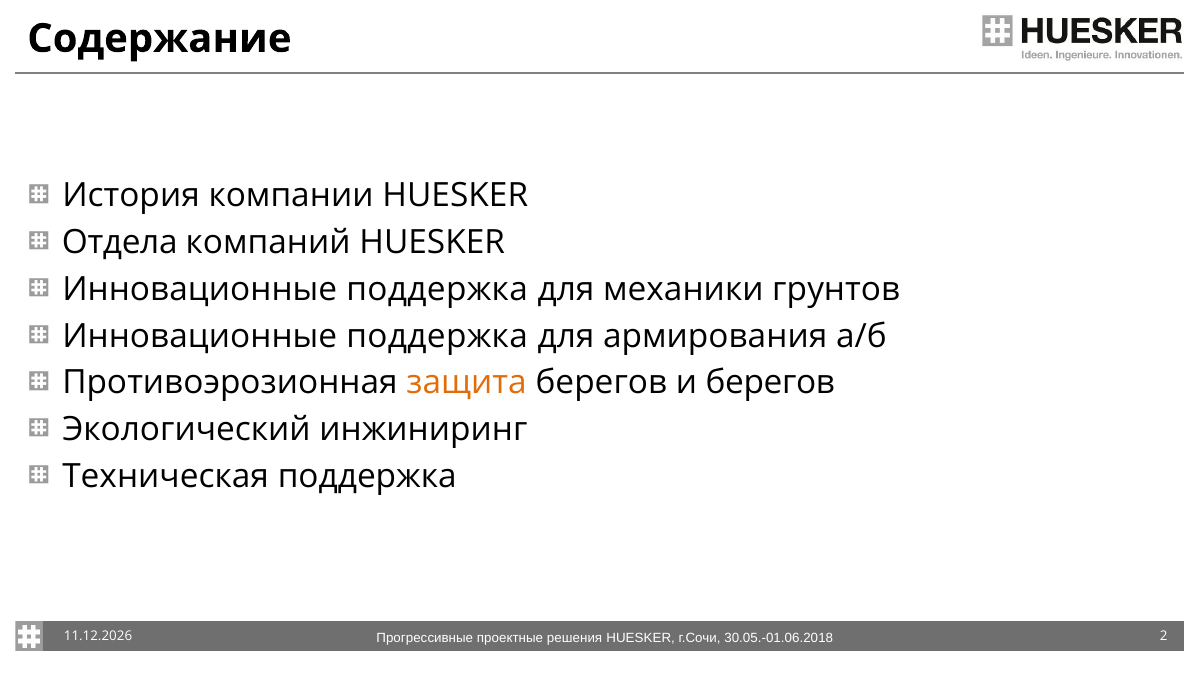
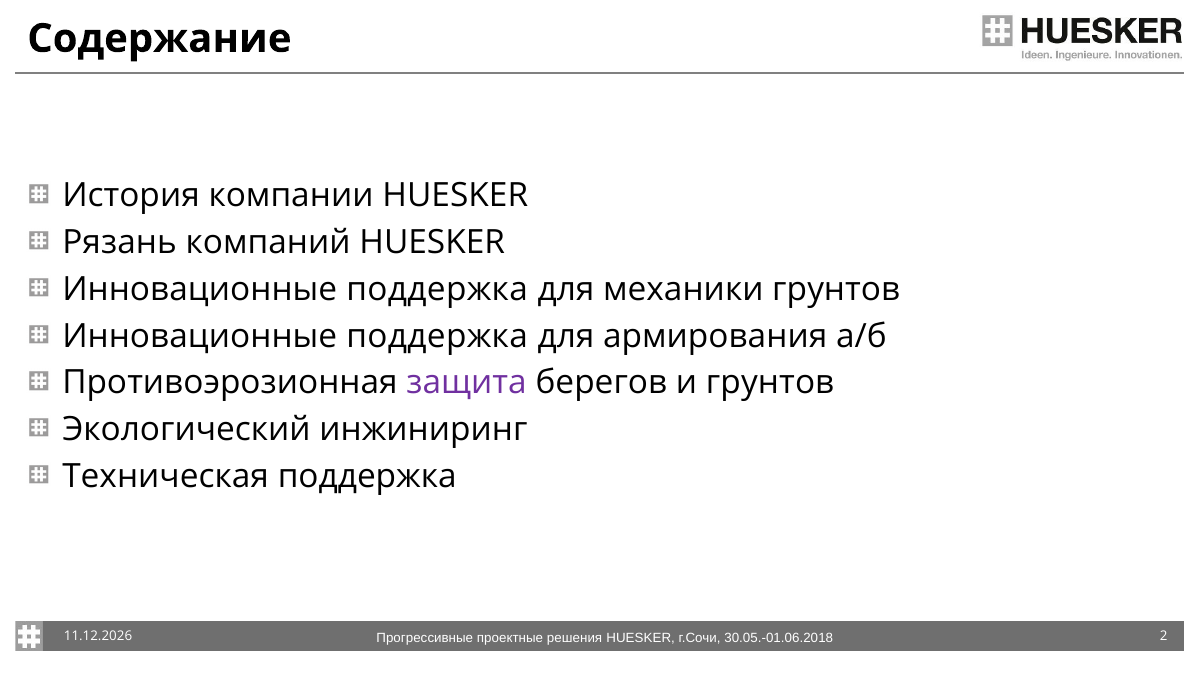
Отдела: Отдела -> Рязань
защита colour: orange -> purple
и берегов: берегов -> грунтов
